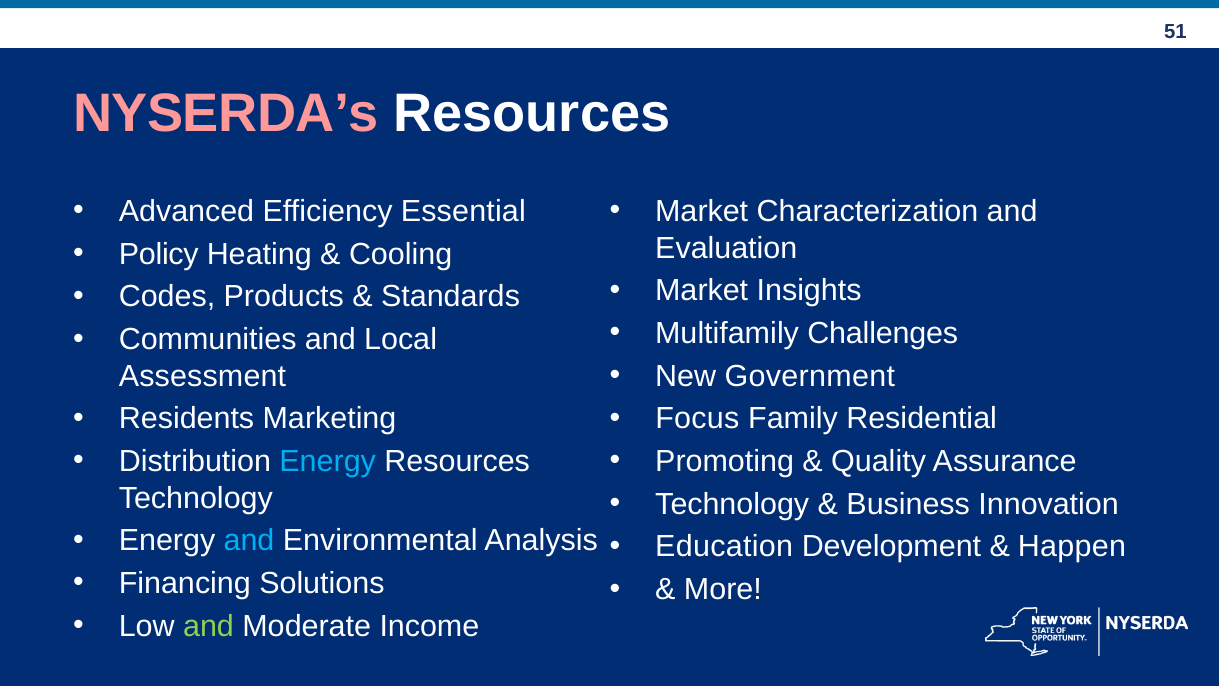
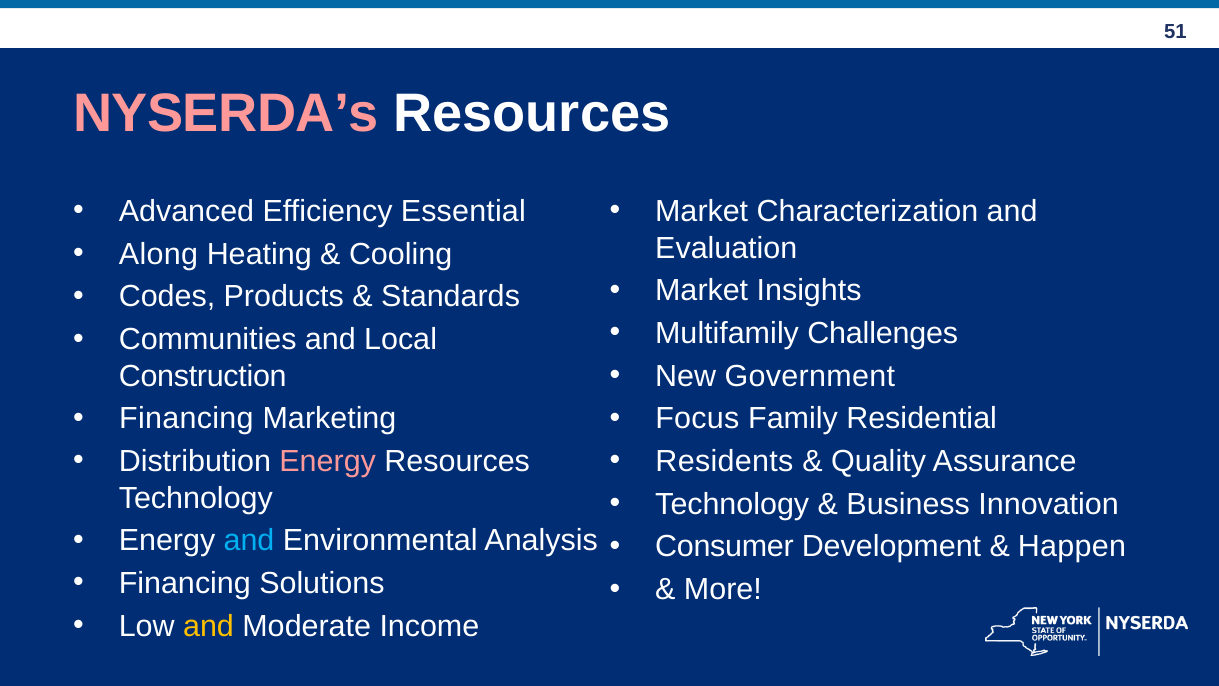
Policy: Policy -> Along
Assessment: Assessment -> Construction
Residents at (187, 419): Residents -> Financing
Energy at (328, 461) colour: light blue -> pink
Promoting: Promoting -> Residents
Education: Education -> Consumer
and at (208, 626) colour: light green -> yellow
